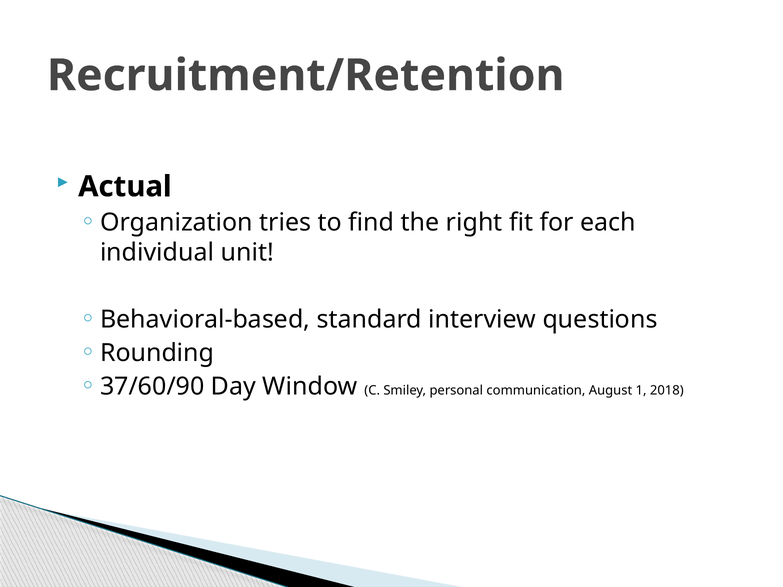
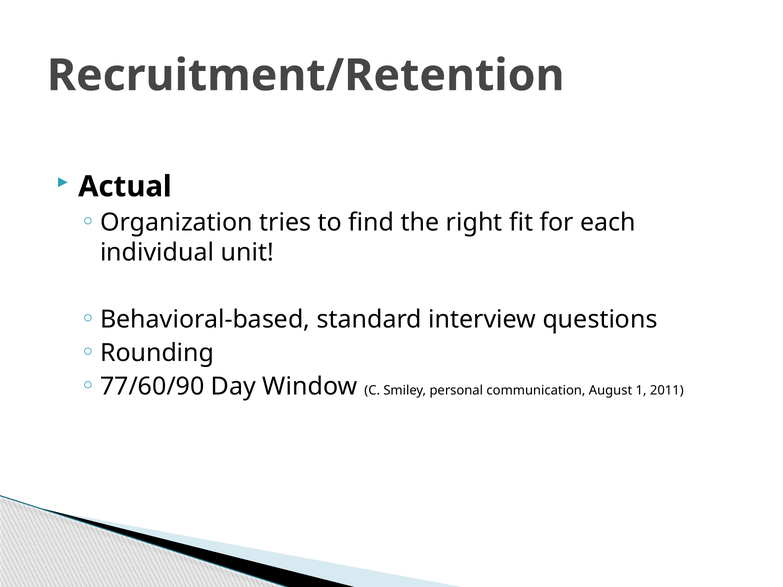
37/60/90: 37/60/90 -> 77/60/90
2018: 2018 -> 2011
